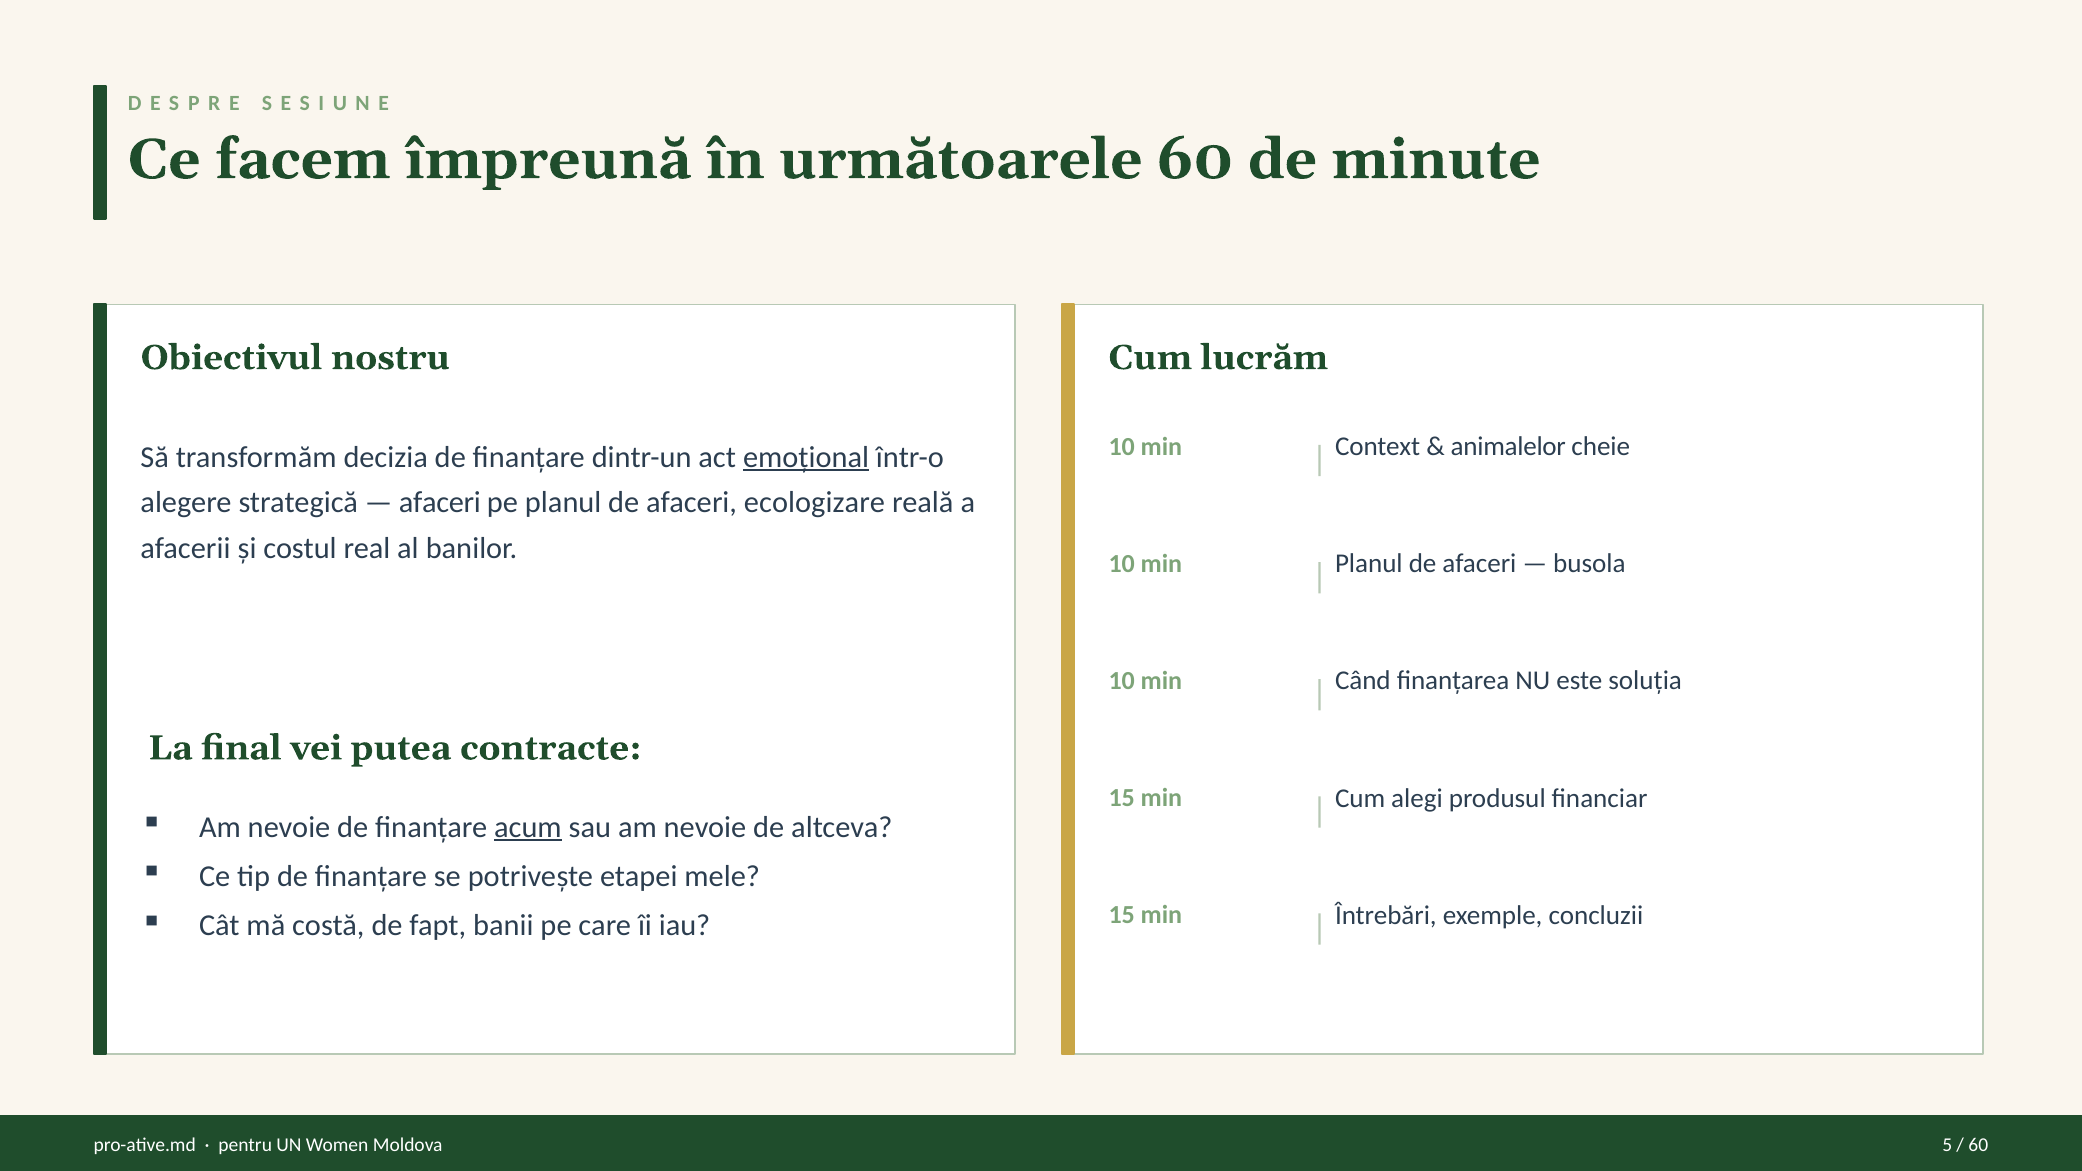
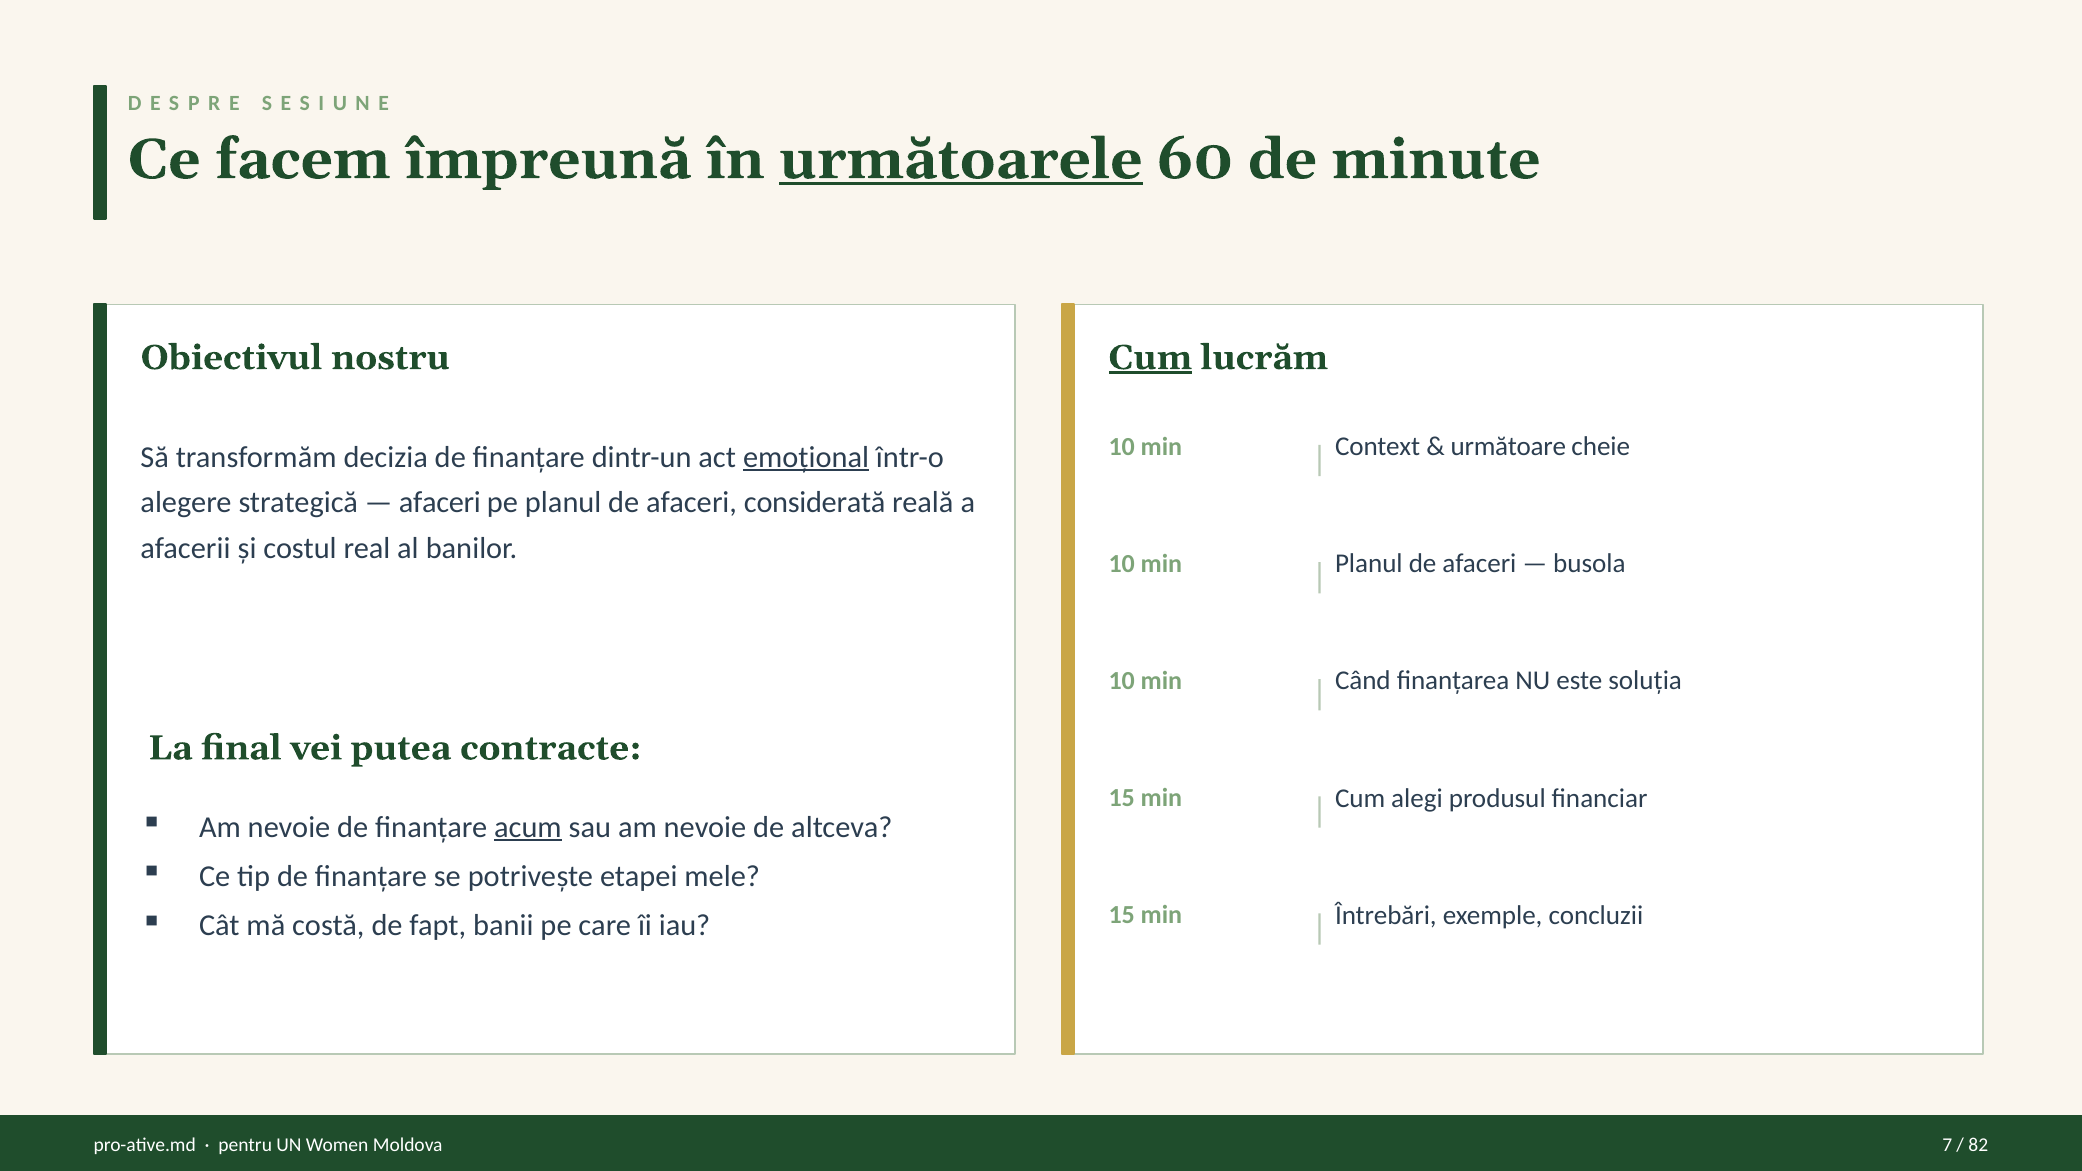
următoarele underline: none -> present
Cum at (1150, 358) underline: none -> present
animalelor: animalelor -> următoare
ecologizare: ecologizare -> considerată
5: 5 -> 7
60 at (1978, 1145): 60 -> 82
